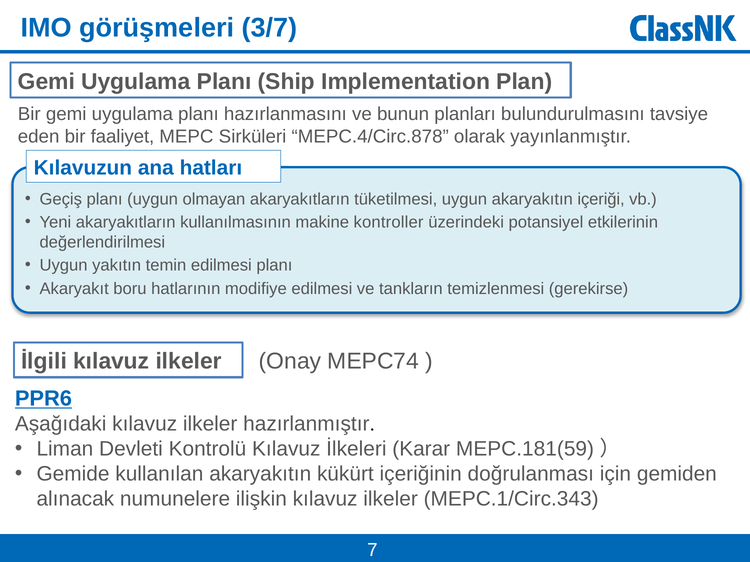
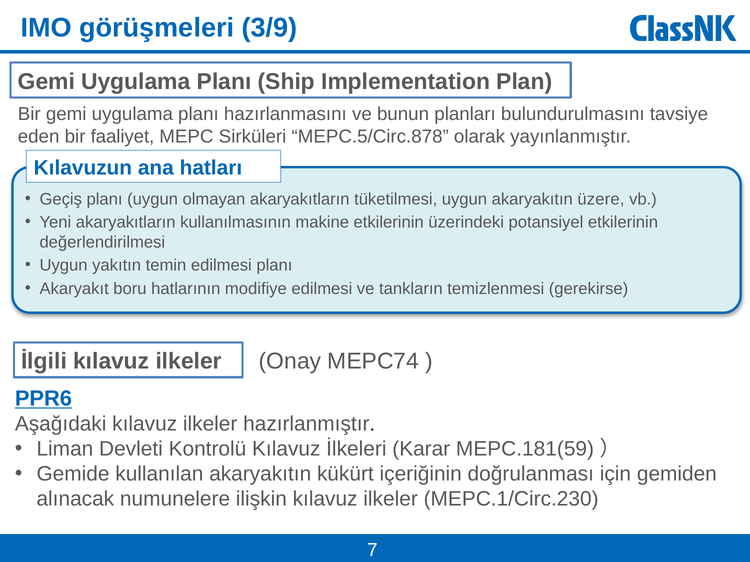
3/7: 3/7 -> 3/9
MEPC.4/Circ.878: MEPC.4/Circ.878 -> MEPC.5/Circ.878
içeriği: içeriği -> üzere
makine kontroller: kontroller -> etkilerinin
MEPC.1/Circ.343: MEPC.1/Circ.343 -> MEPC.1/Circ.230
